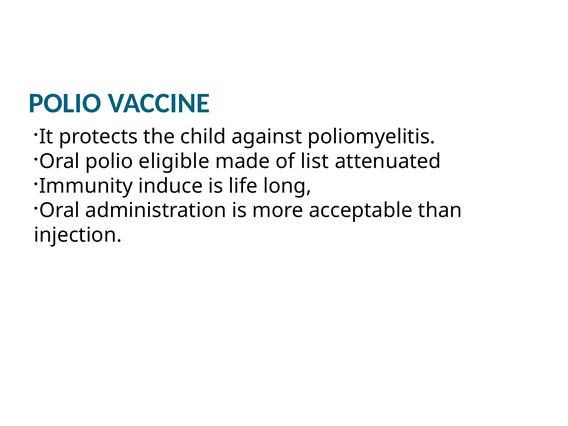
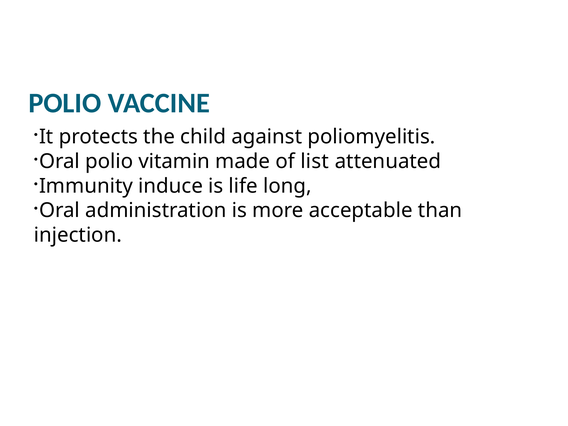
eligible: eligible -> vitamin
